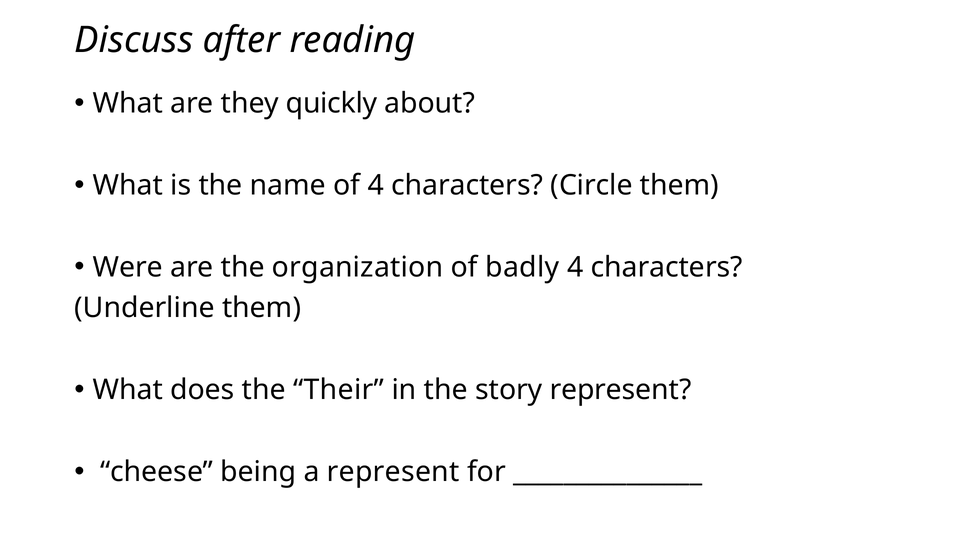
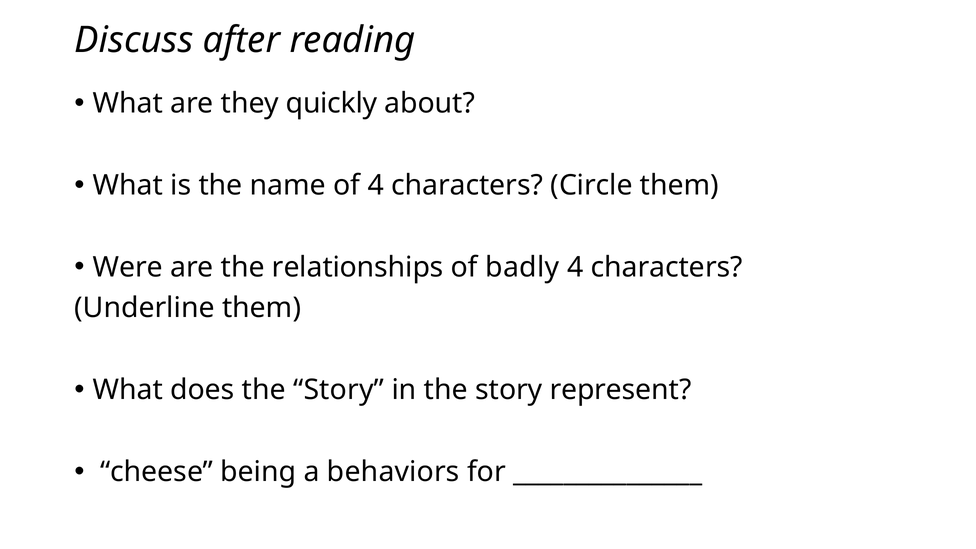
organization: organization -> relationships
does the Their: Their -> Story
a represent: represent -> behaviors
